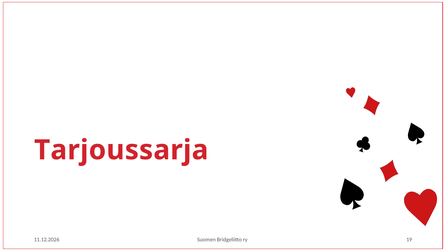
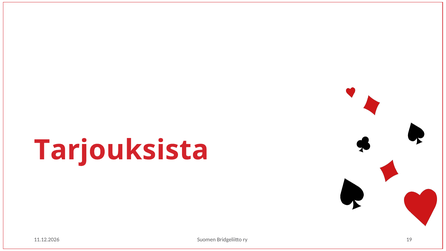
Tarjoussarja: Tarjoussarja -> Tarjouksista
